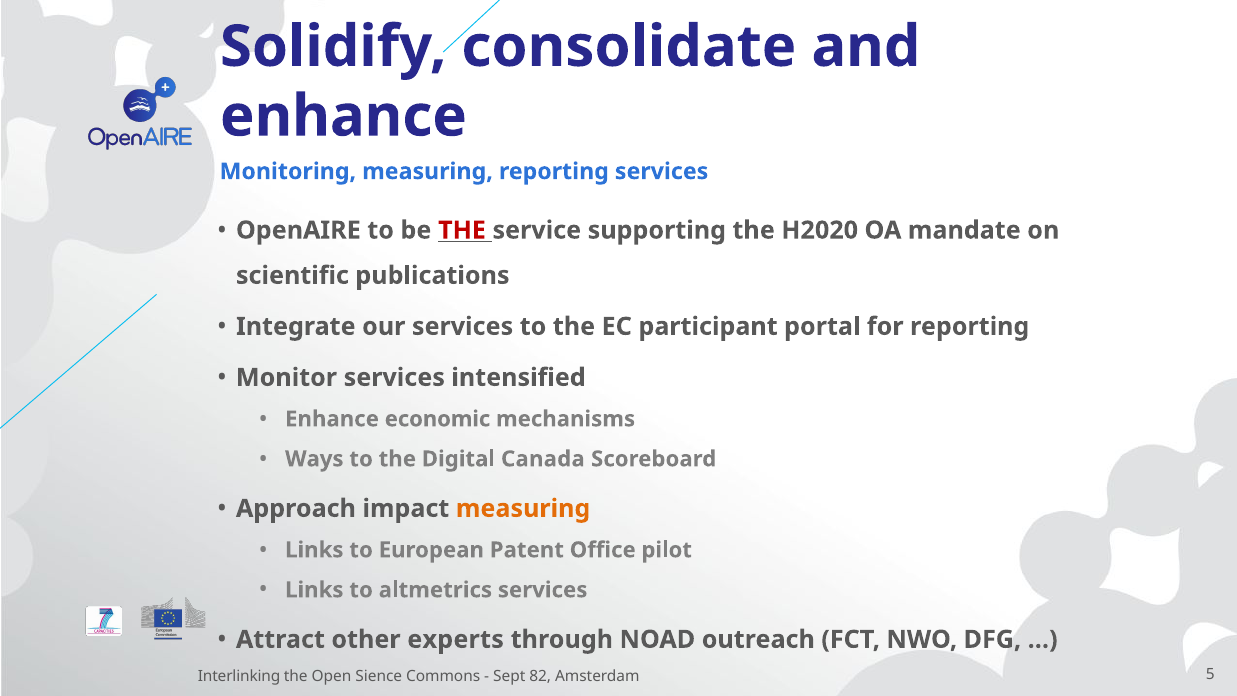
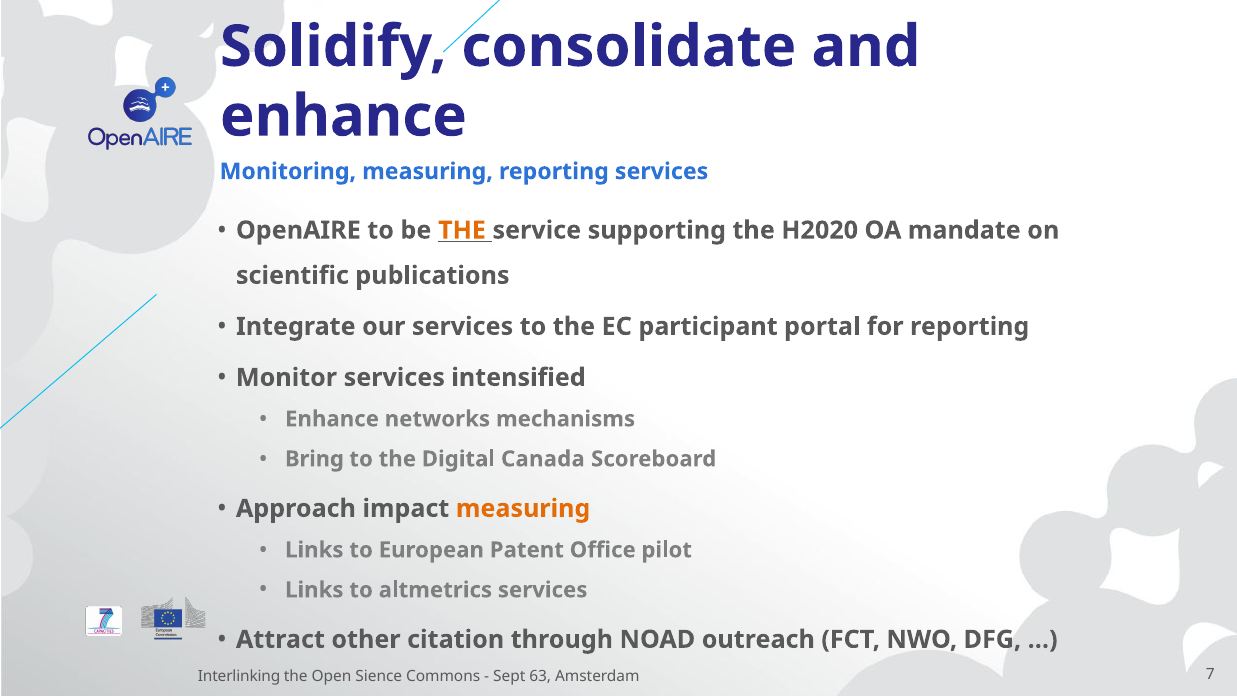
THE at (462, 230) colour: red -> orange
economic: economic -> networks
Ways: Ways -> Bring
experts: experts -> citation
82: 82 -> 63
5: 5 -> 7
